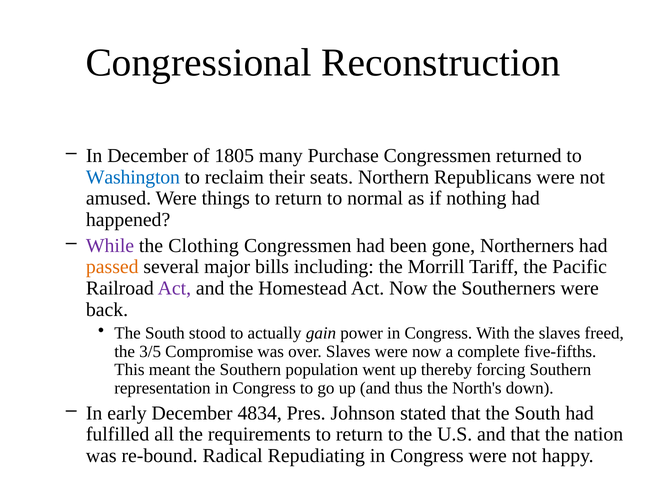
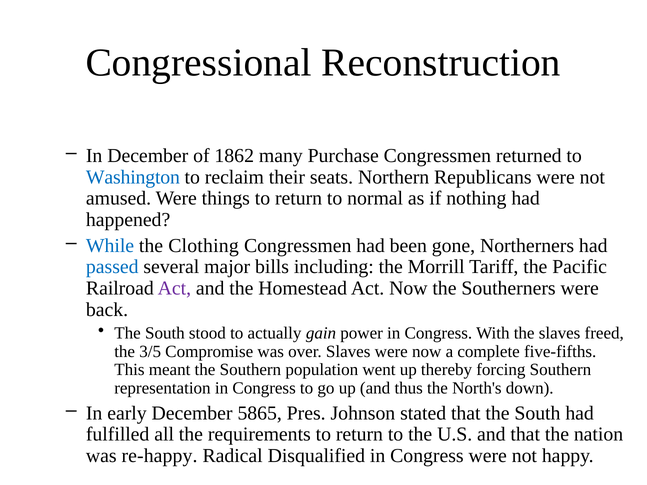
1805: 1805 -> 1862
While colour: purple -> blue
passed colour: orange -> blue
4834: 4834 -> 5865
re-bound: re-bound -> re-happy
Repudiating: Repudiating -> Disqualified
